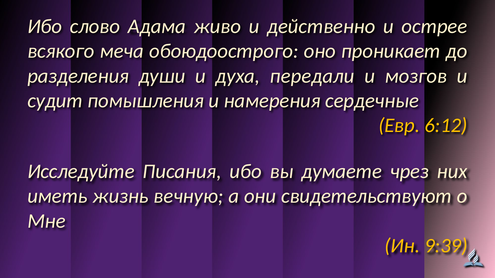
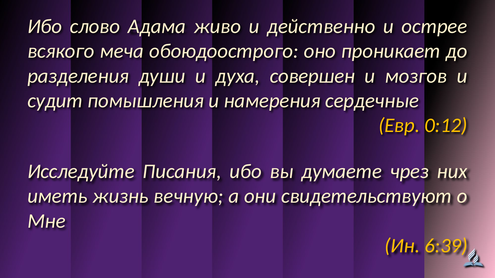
передали: передали -> совершен
6:12: 6:12 -> 0:12
9:39: 9:39 -> 6:39
